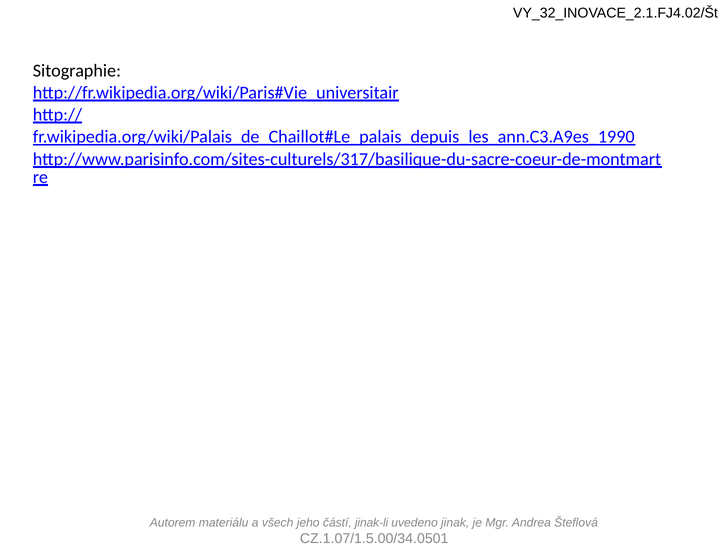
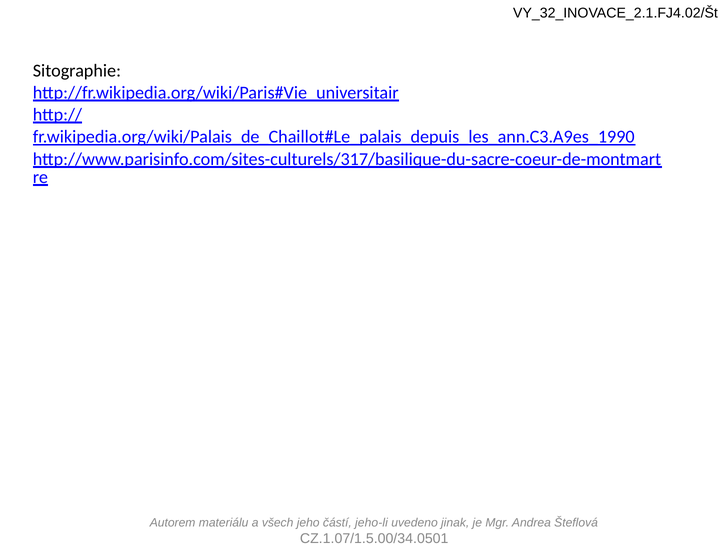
jinak-li: jinak-li -> jeho-li
